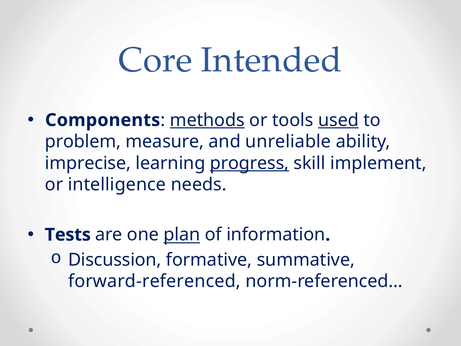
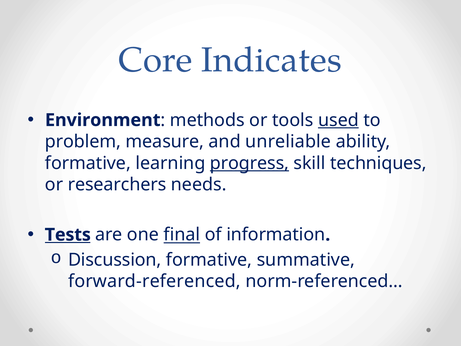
Intended: Intended -> Indicates
Components: Components -> Environment
methods underline: present -> none
imprecise at (88, 163): imprecise -> formative
implement: implement -> techniques
intelligence: intelligence -> researchers
Tests underline: none -> present
plan: plan -> final
